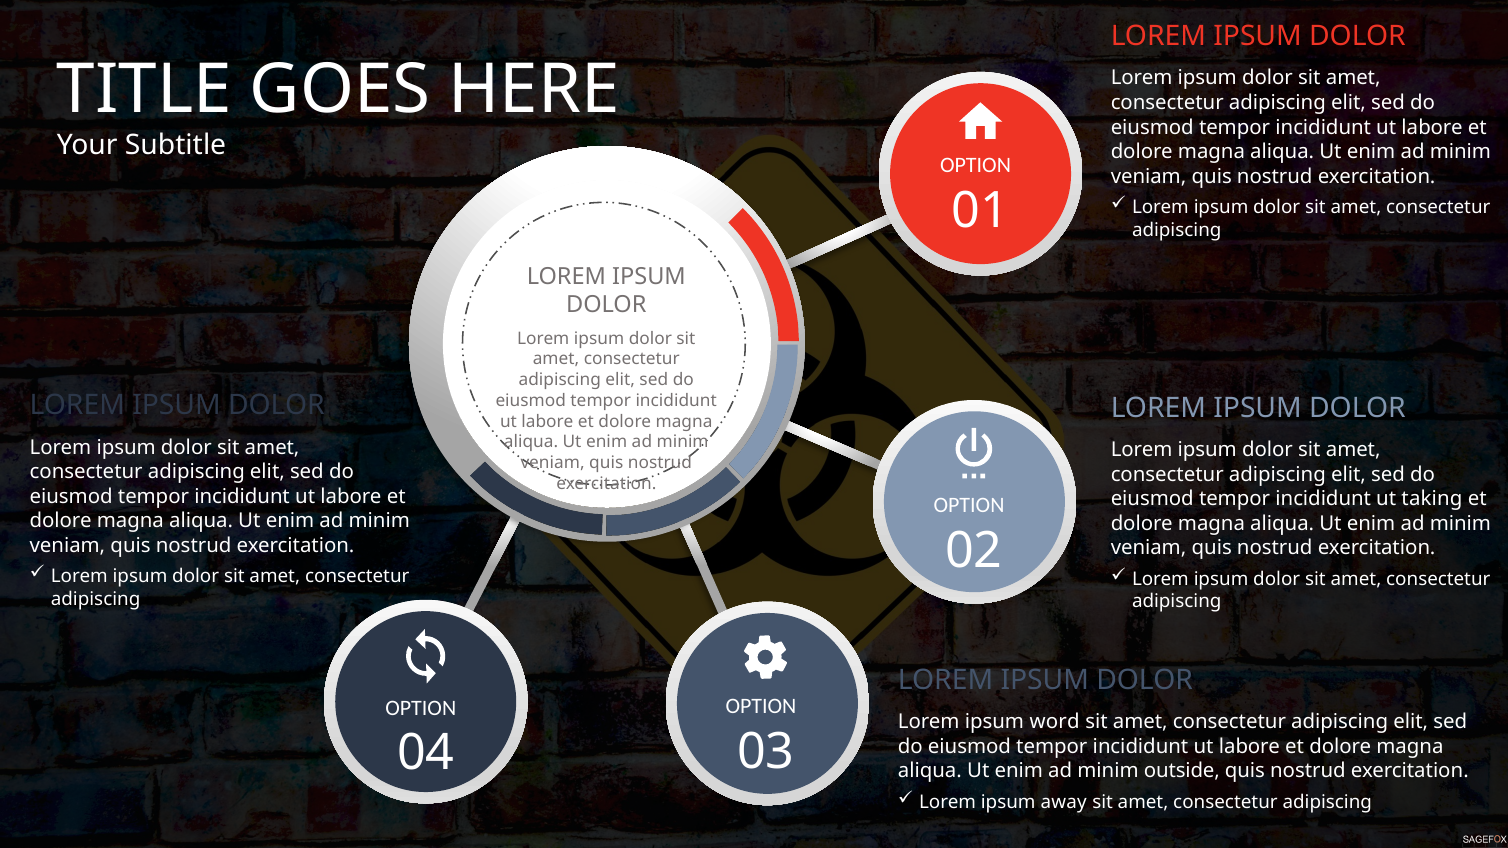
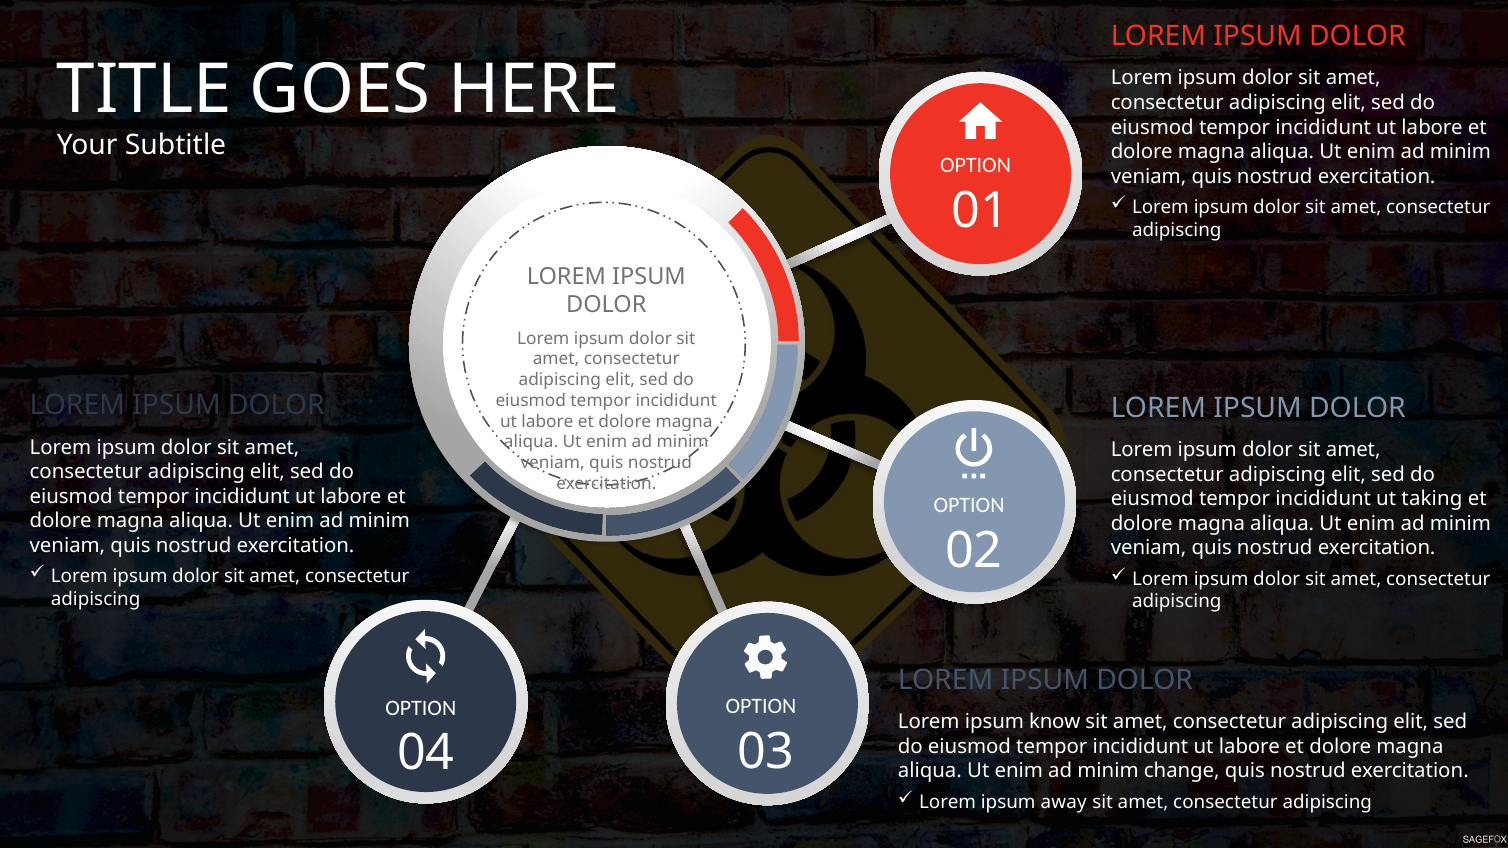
word: word -> know
outside: outside -> change
